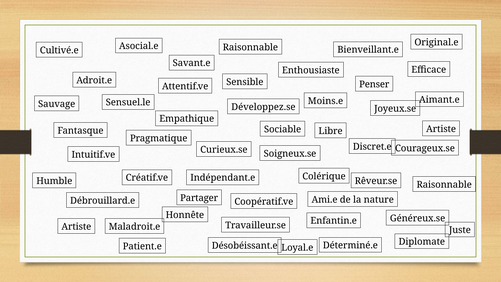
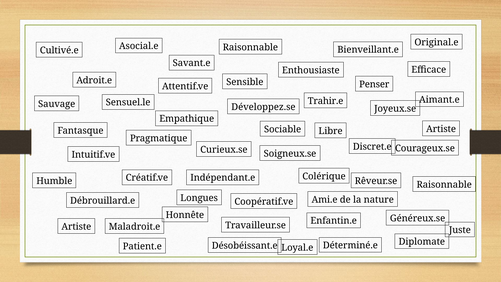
Moins.e: Moins.e -> Trahir.e
Partager: Partager -> Longues
